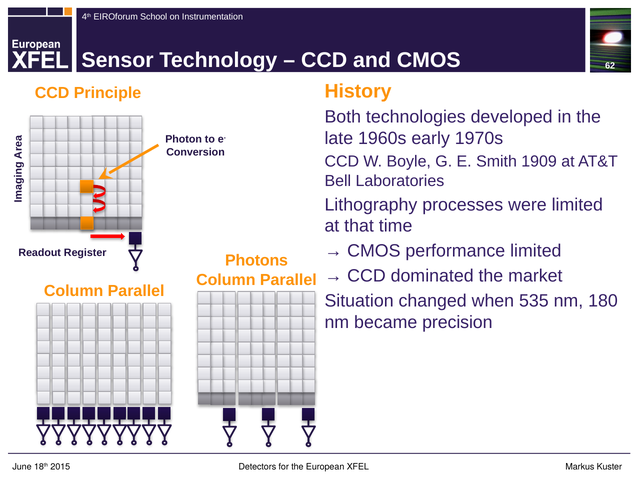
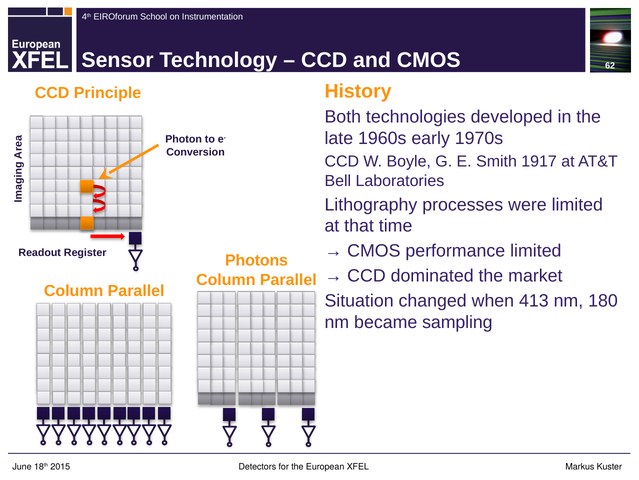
1909: 1909 -> 1917
535: 535 -> 413
precision: precision -> sampling
